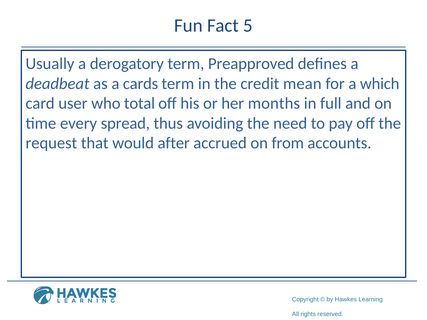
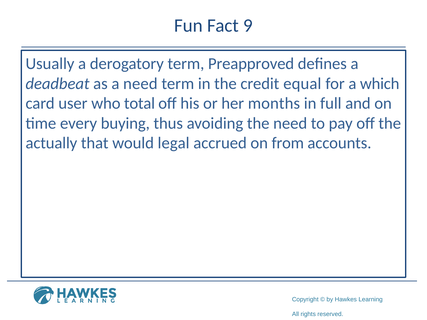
5: 5 -> 9
a cards: cards -> need
mean: mean -> equal
spread: spread -> buying
request: request -> actually
after: after -> legal
